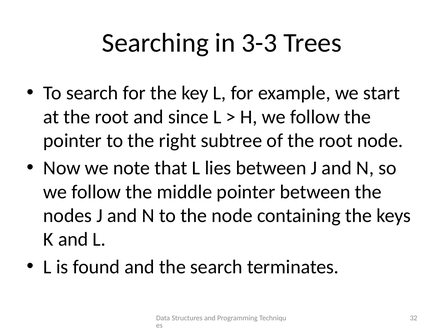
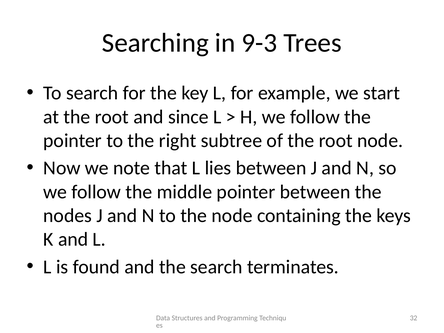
3-3: 3-3 -> 9-3
